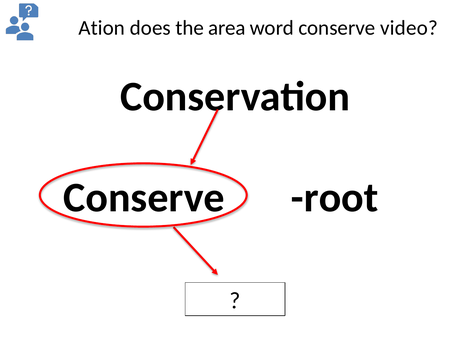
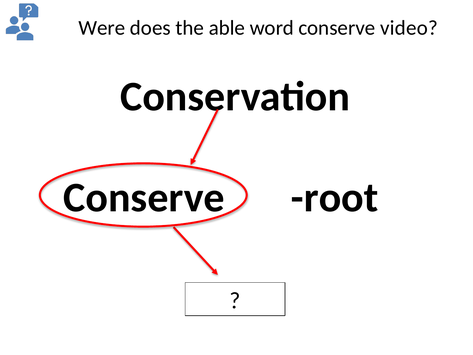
Ation: Ation -> Were
area: area -> able
